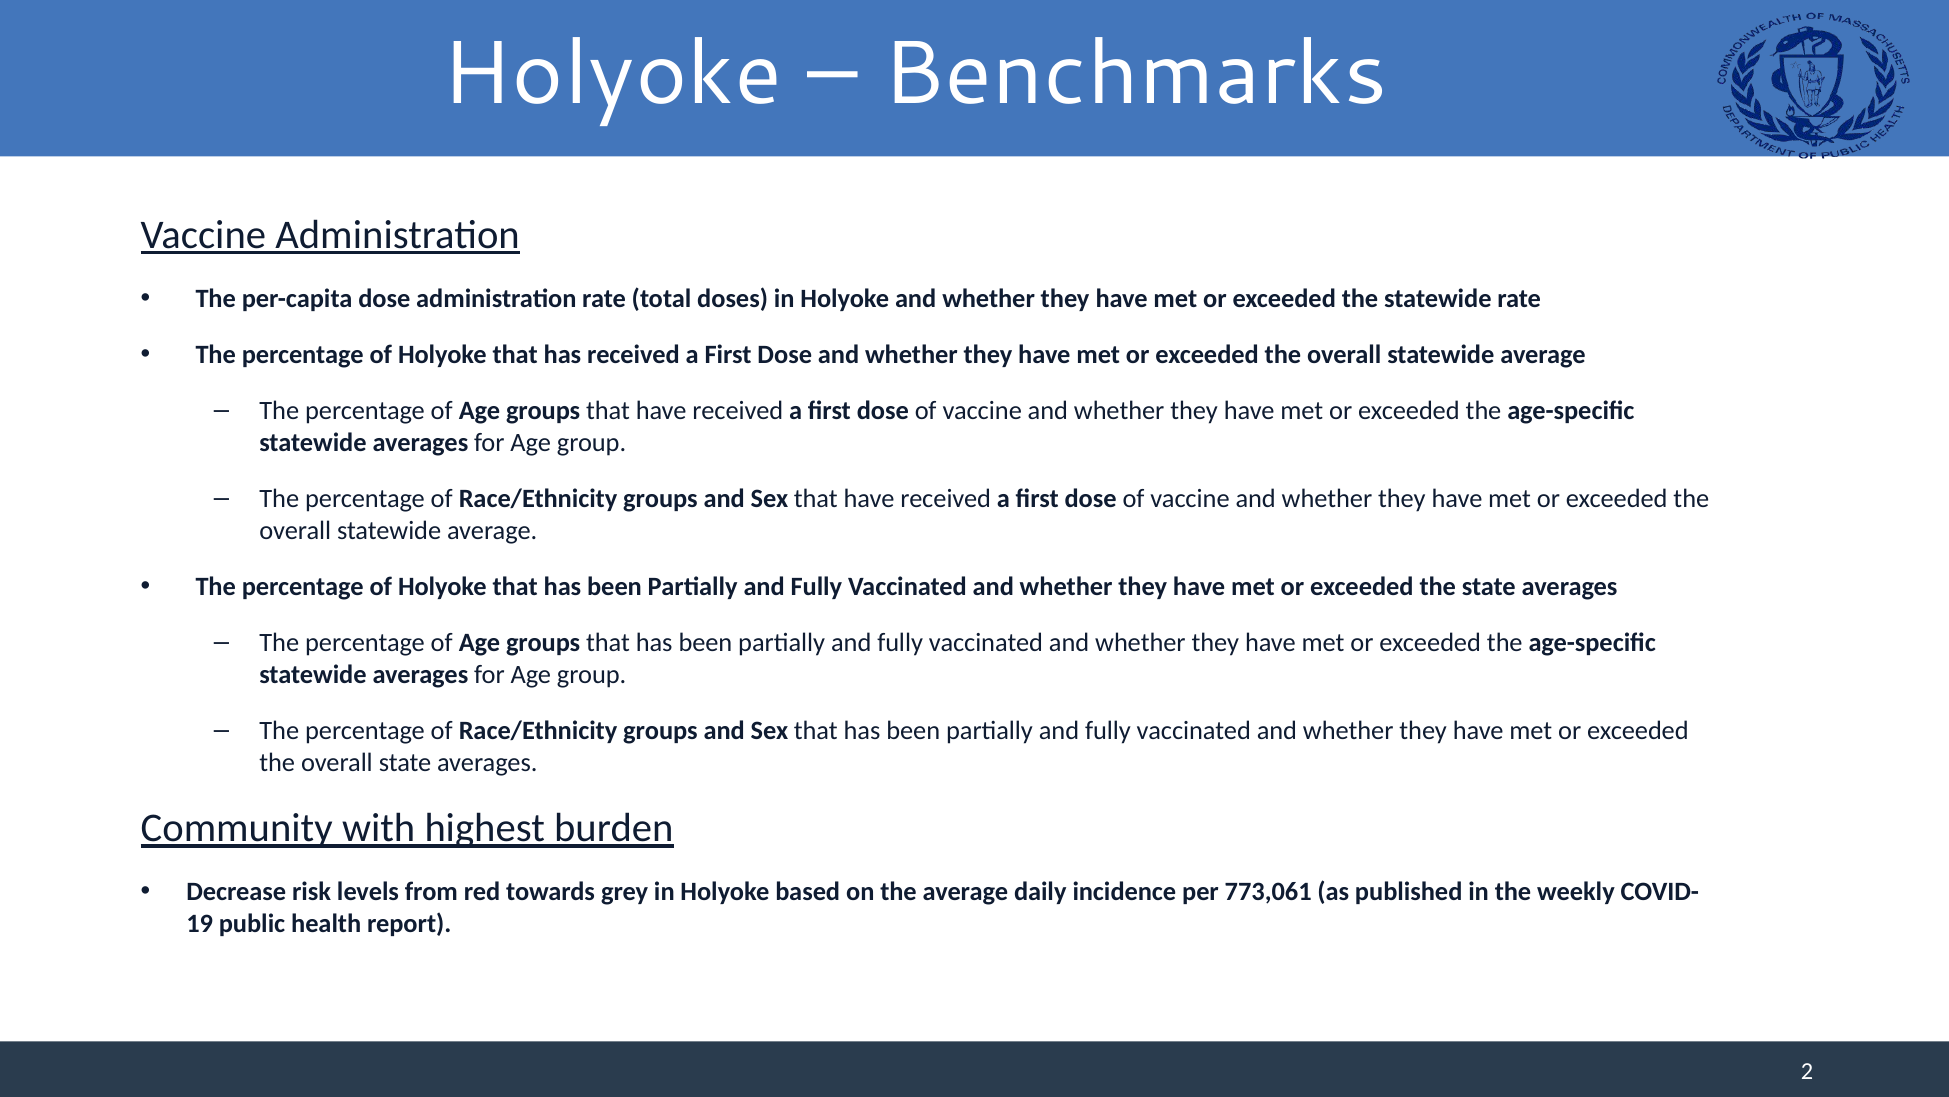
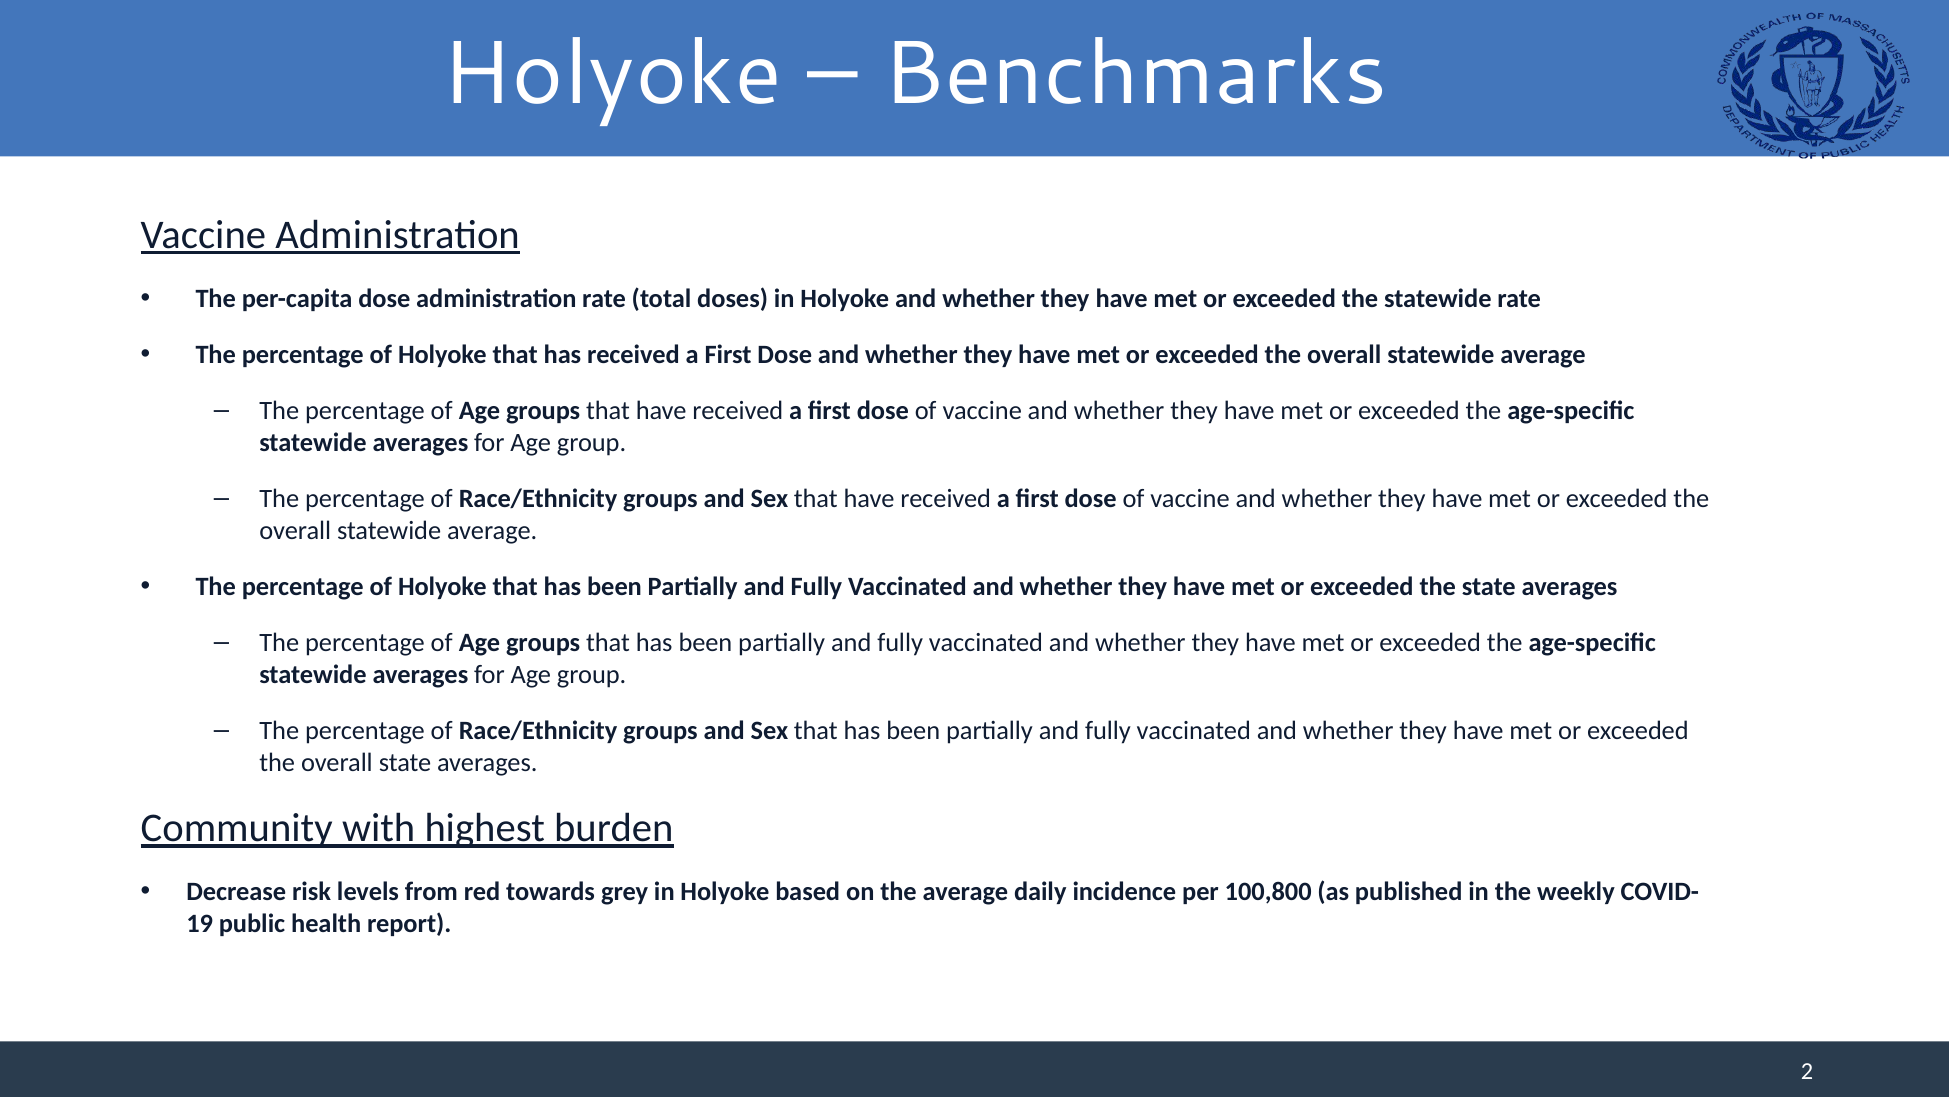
773,061: 773,061 -> 100,800
